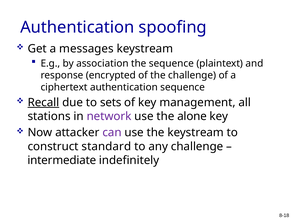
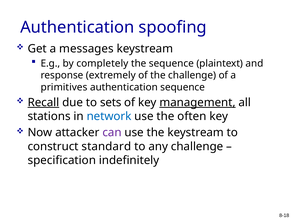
association: association -> completely
encrypted: encrypted -> extremely
ciphertext: ciphertext -> primitives
management underline: none -> present
network colour: purple -> blue
alone: alone -> often
intermediate: intermediate -> specification
